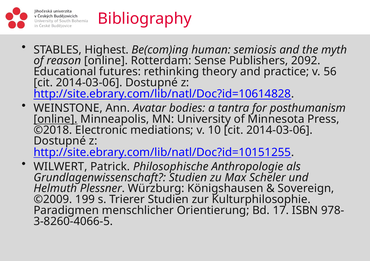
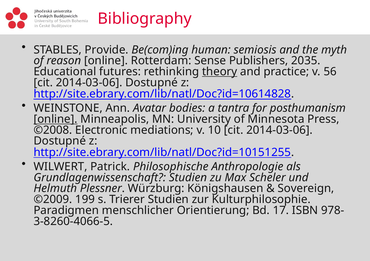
Highest: Highest -> Provide
2092: 2092 -> 2035
theory underline: none -> present
©2018: ©2018 -> ©2008
